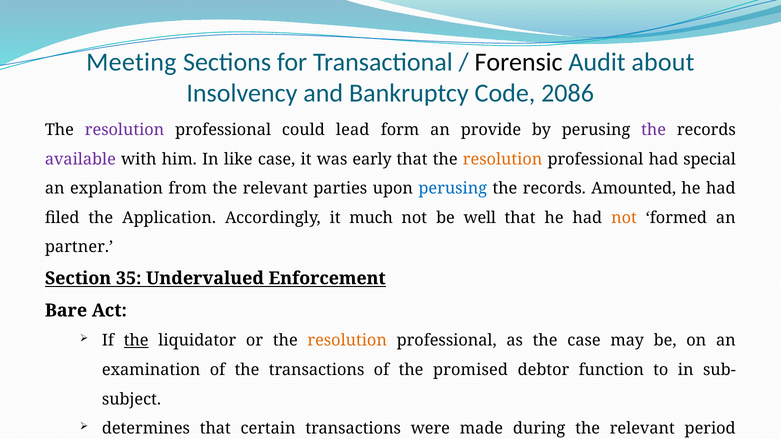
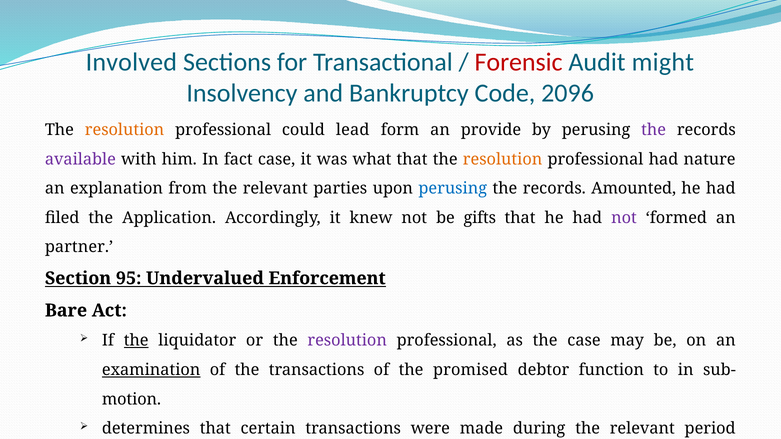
Meeting: Meeting -> Involved
Forensic colour: black -> red
about: about -> might
2086: 2086 -> 2096
resolution at (125, 130) colour: purple -> orange
like: like -> fact
early: early -> what
special: special -> nature
much: much -> knew
well: well -> gifts
not at (624, 218) colour: orange -> purple
35: 35 -> 95
resolution at (347, 341) colour: orange -> purple
examination underline: none -> present
subject: subject -> motion
